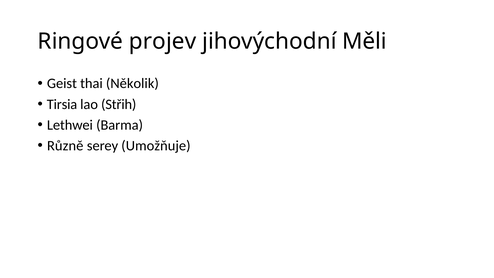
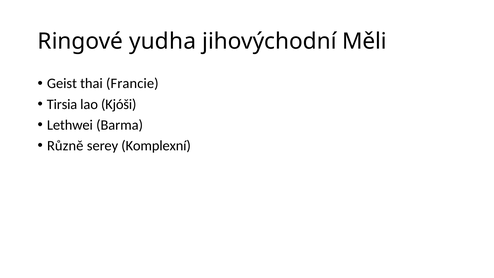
projev: projev -> yudha
Několik: Několik -> Francie
Střih: Střih -> Kjóši
Umožňuje: Umožňuje -> Komplexní
